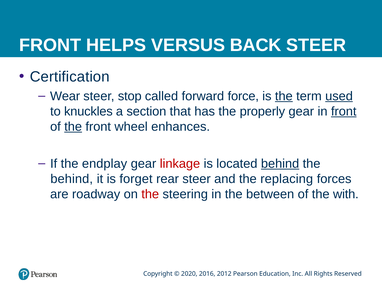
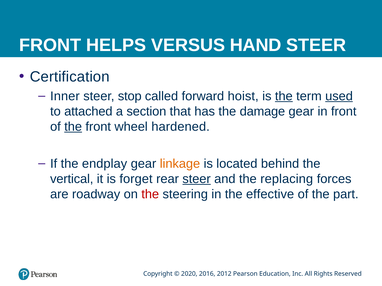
BACK: BACK -> HAND
Wear: Wear -> Inner
force: force -> hoist
knuckles: knuckles -> attached
properly: properly -> damage
front at (344, 112) underline: present -> none
enhances: enhances -> hardened
linkage colour: red -> orange
behind at (280, 164) underline: present -> none
behind at (72, 179): behind -> vertical
steer at (197, 179) underline: none -> present
between: between -> effective
with: with -> part
